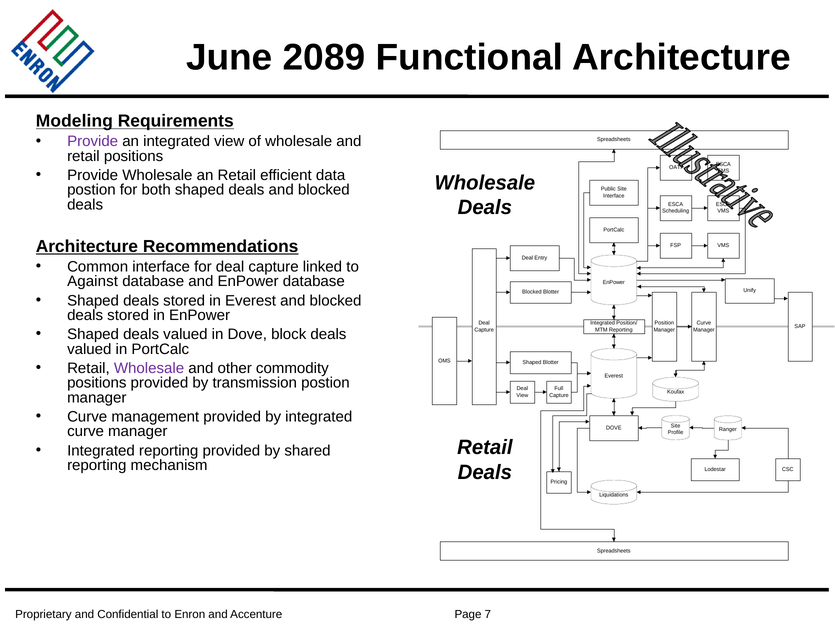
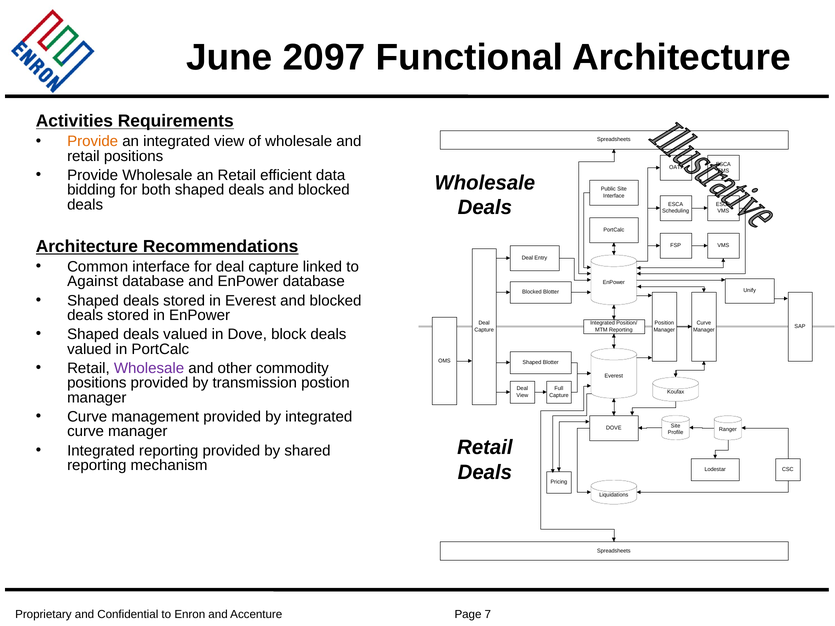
2089: 2089 -> 2097
Modeling: Modeling -> Activities
Provide at (93, 142) colour: purple -> orange
postion at (91, 190): postion -> bidding
